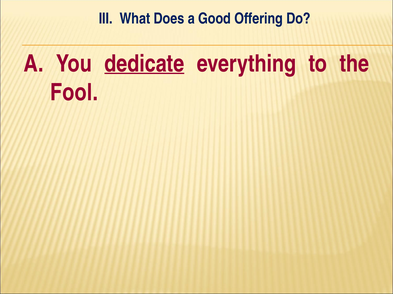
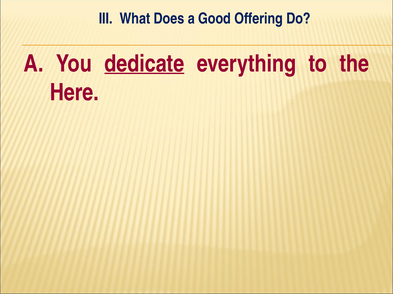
Fool: Fool -> Here
